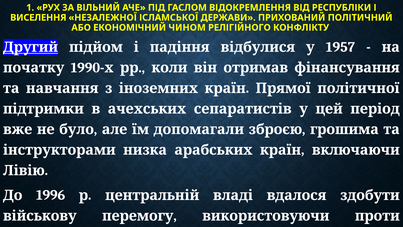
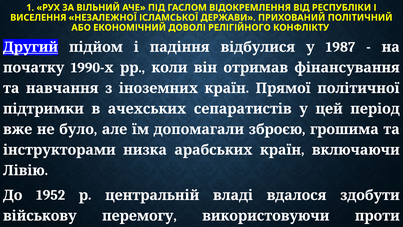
ЧИНОМ: ЧИНОМ -> ДОВОЛІ
1957: 1957 -> 1987
1996: 1996 -> 1952
